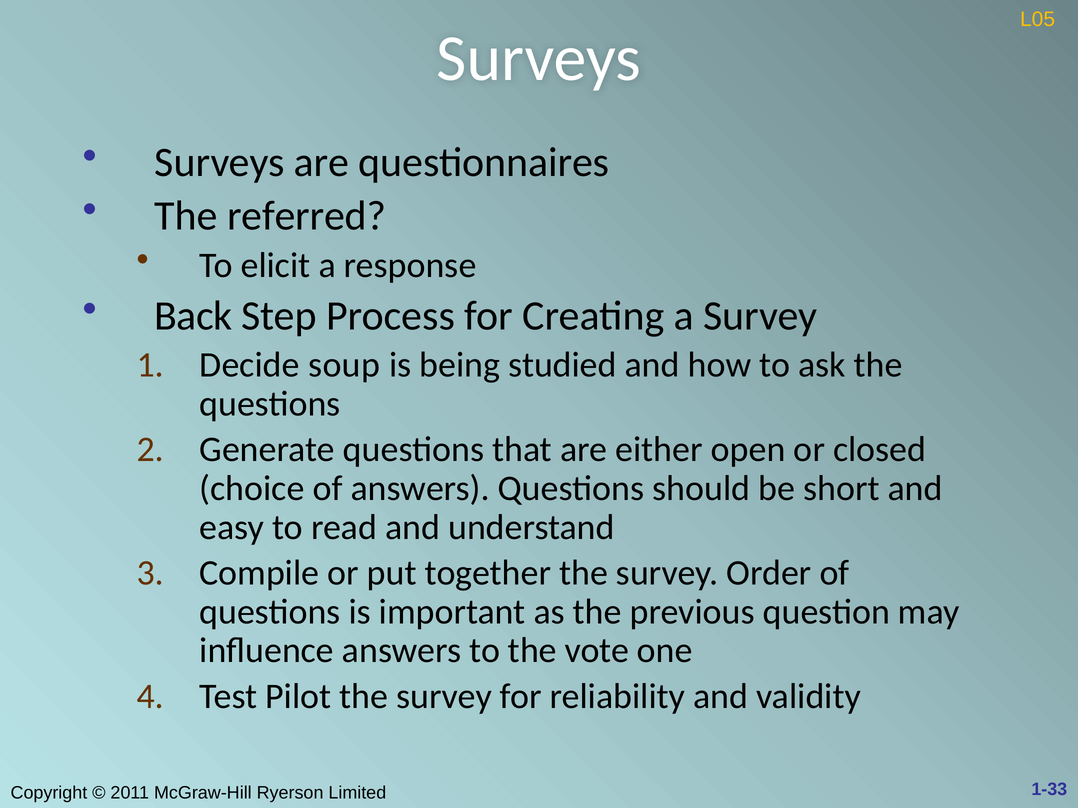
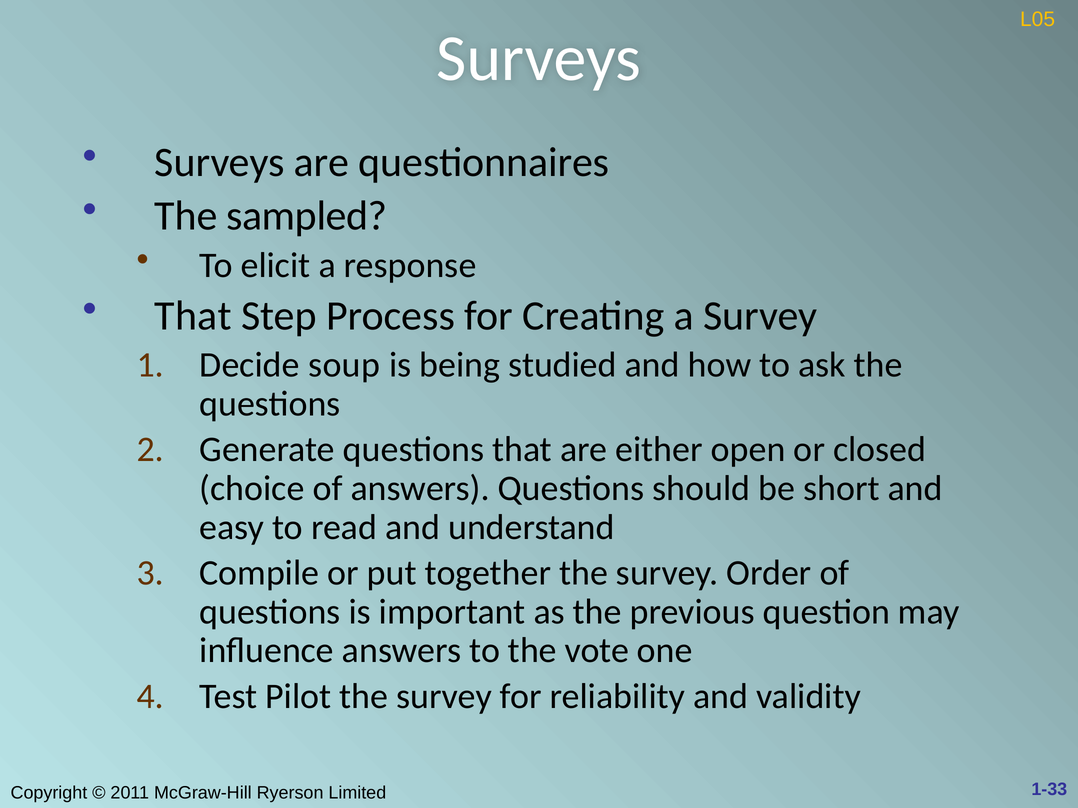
referred: referred -> sampled
Back at (193, 316): Back -> That
